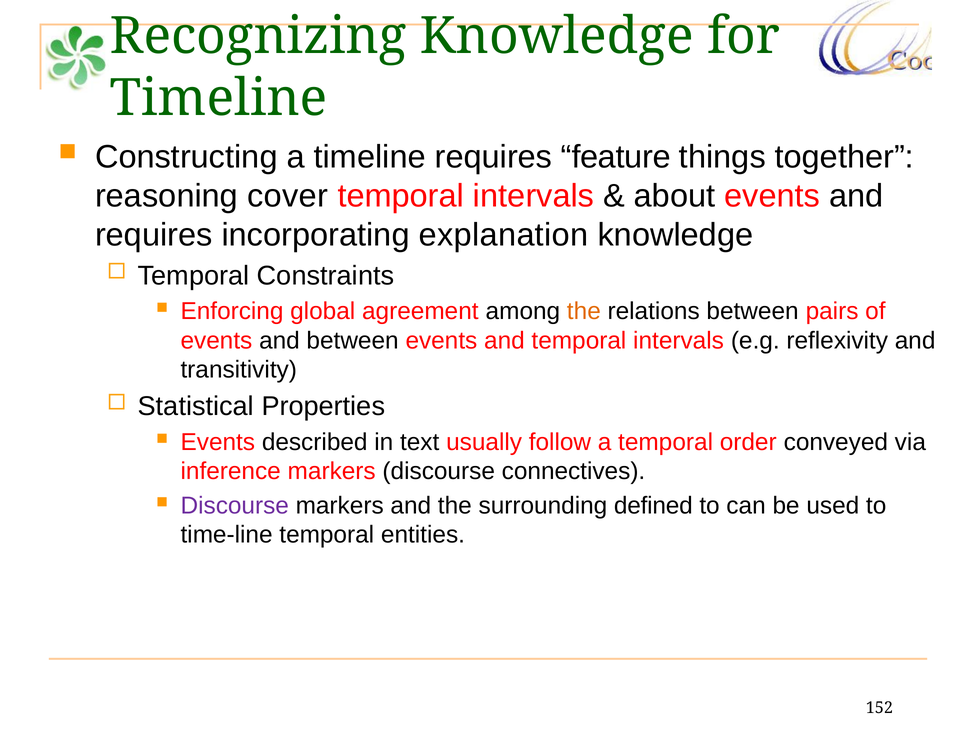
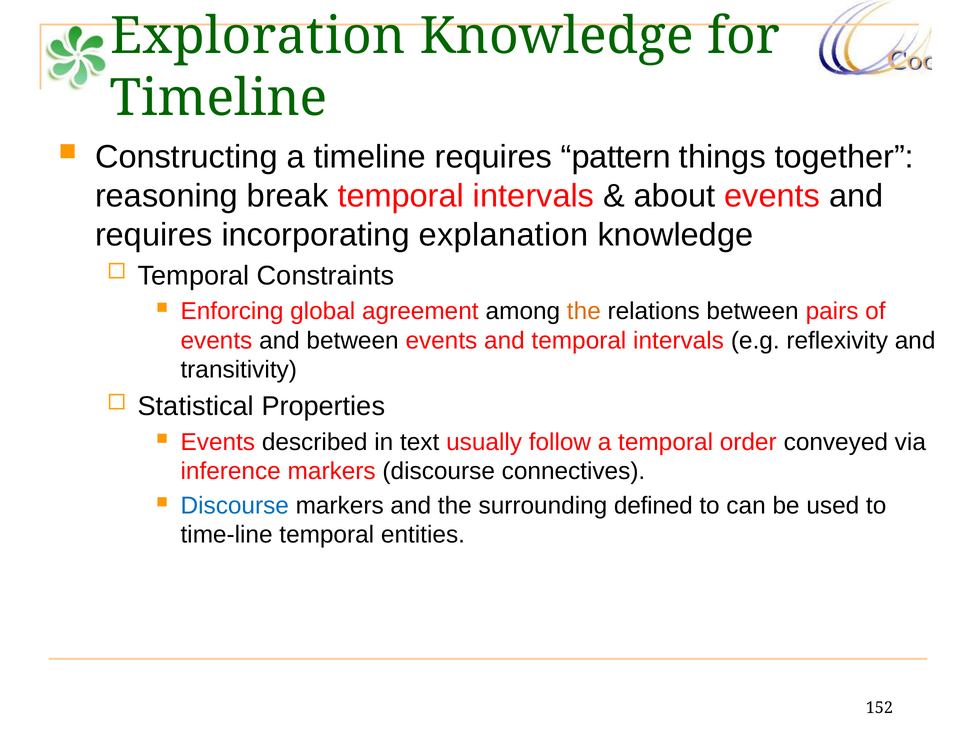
Recognizing: Recognizing -> Exploration
feature: feature -> pattern
cover: cover -> break
Discourse at (235, 505) colour: purple -> blue
